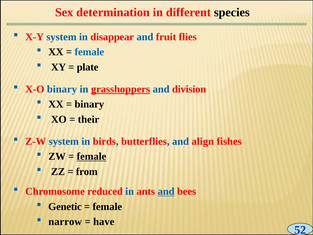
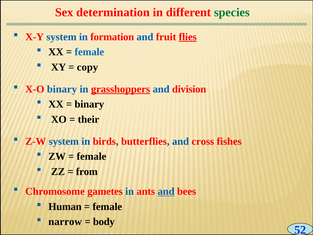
species colour: black -> green
disappear: disappear -> formation
flies underline: none -> present
plate: plate -> copy
align: align -> cross
female at (91, 156) underline: present -> none
reduced: reduced -> gametes
Genetic: Genetic -> Human
have: have -> body
